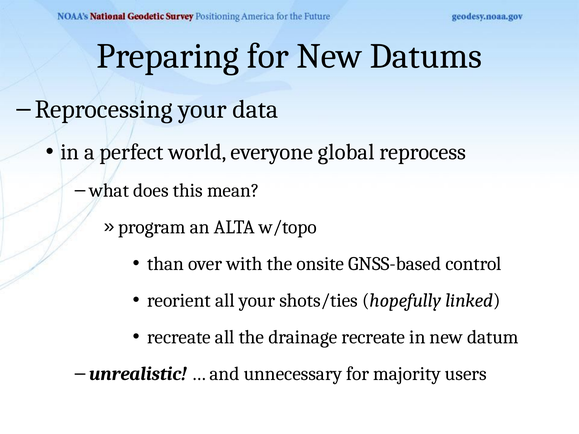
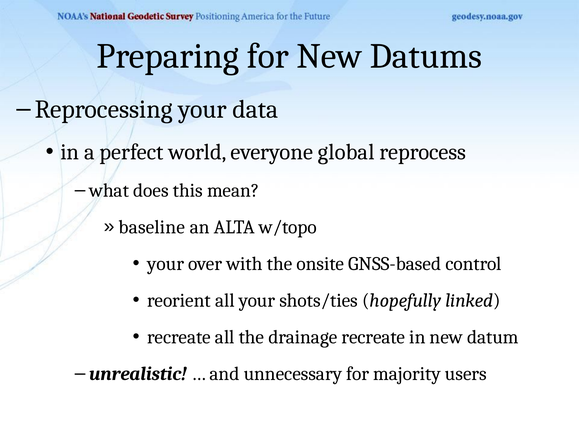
program: program -> baseline
than at (166, 264): than -> your
